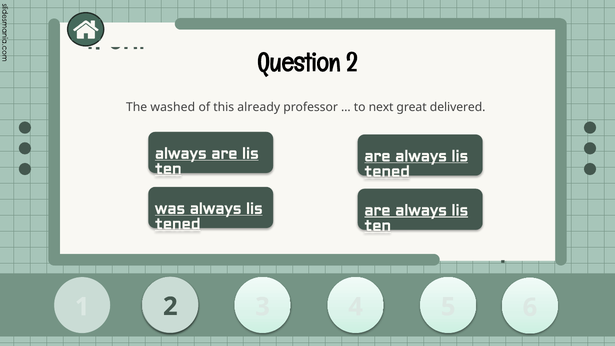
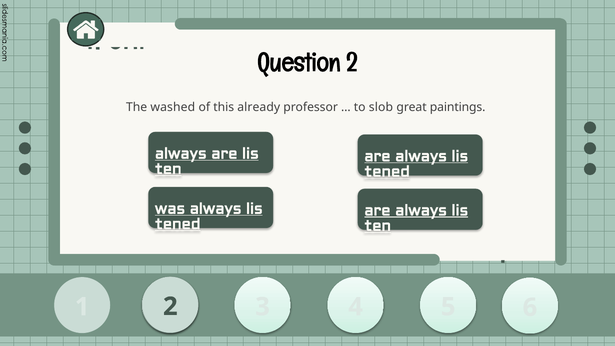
next: next -> slob
delivered: delivered -> paintings
